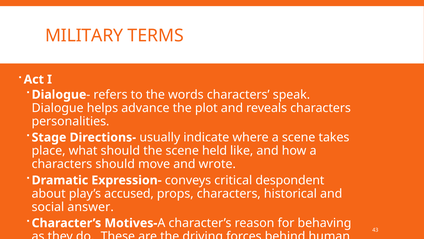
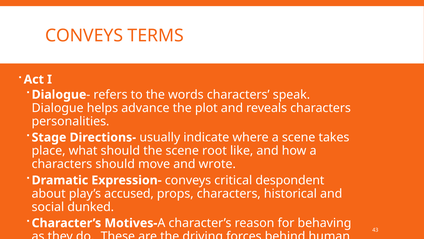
MILITARY at (84, 36): MILITARY -> CONVEYS
held: held -> root
answer: answer -> dunked
